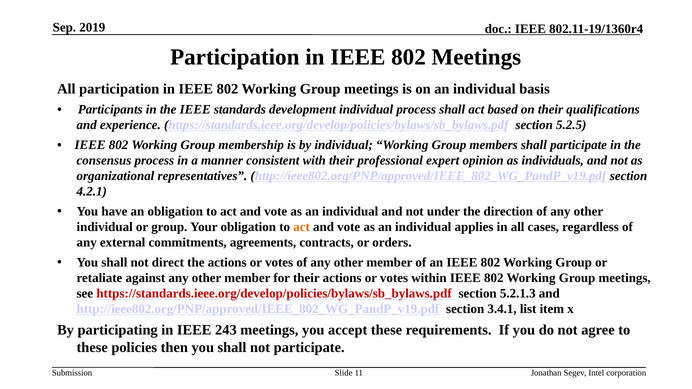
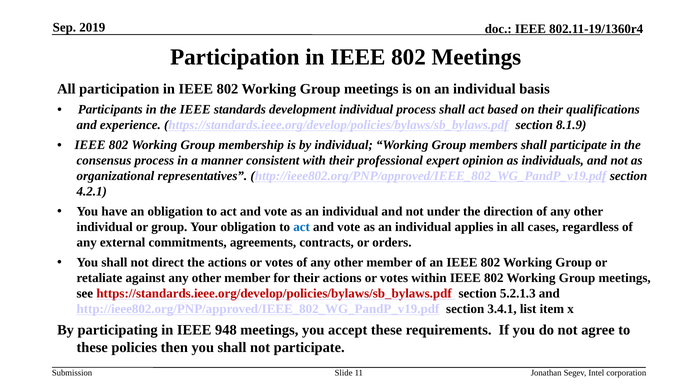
5.2.5: 5.2.5 -> 8.1.9
act at (302, 227) colour: orange -> blue
243: 243 -> 948
